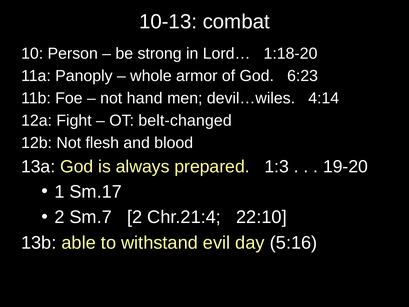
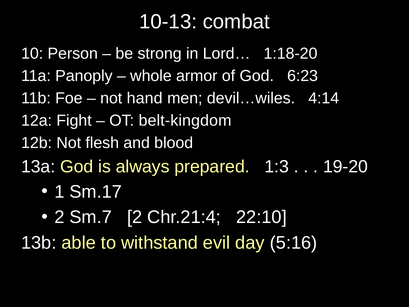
belt-changed: belt-changed -> belt-kingdom
